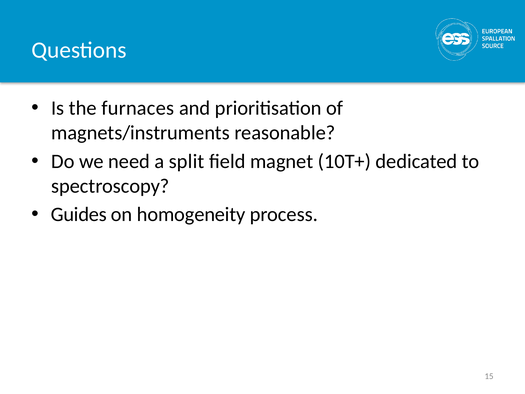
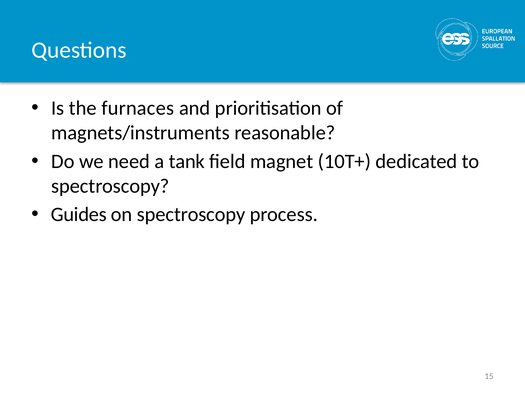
split: split -> tank
on homogeneity: homogeneity -> spectroscopy
